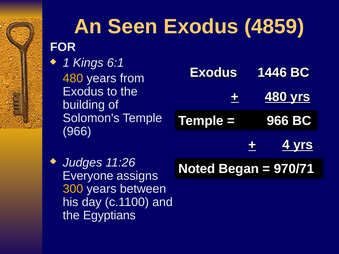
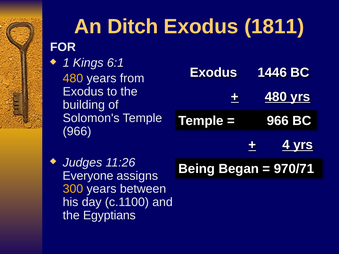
Seen: Seen -> Ditch
4859: 4859 -> 1811
Noted: Noted -> Being
